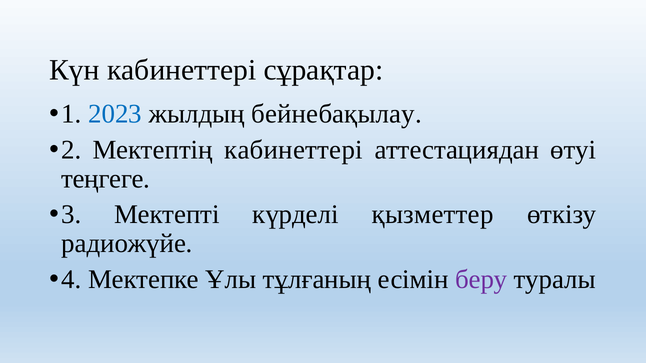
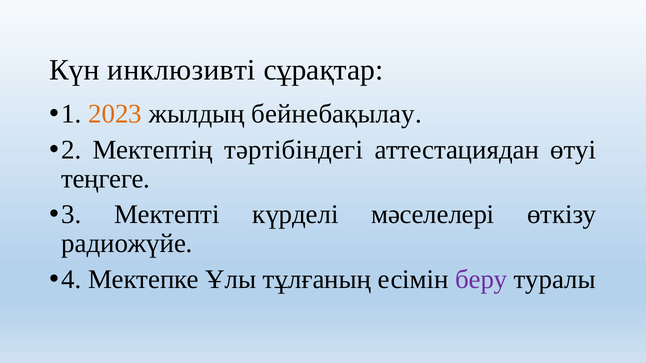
Күн кабинеттері: кабинеттері -> инклюзивті
2023 colour: blue -> orange
кабинеттері at (294, 150): кабинеттері -> тәртібіндегі
қызметтер: қызметтер -> мәселелері
